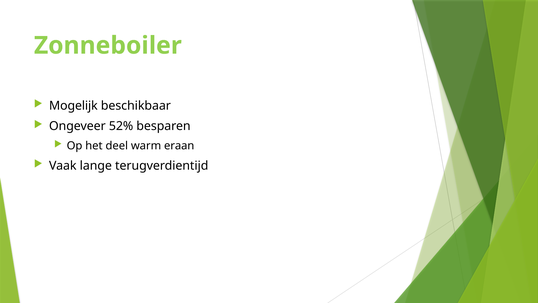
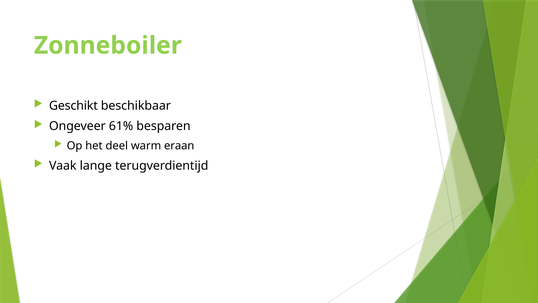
Mogelijk: Mogelijk -> Geschikt
52%: 52% -> 61%
